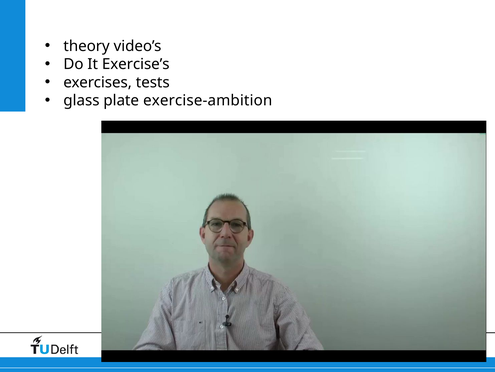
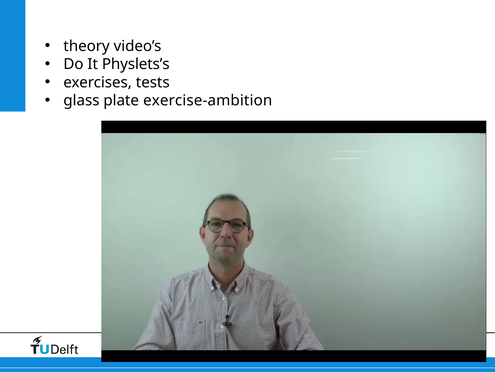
Exercise’s: Exercise’s -> Physlets’s
